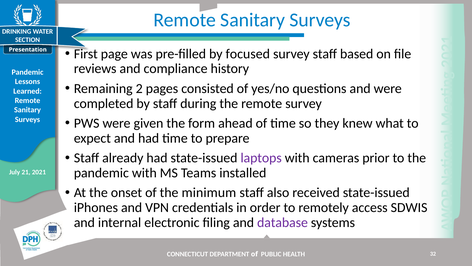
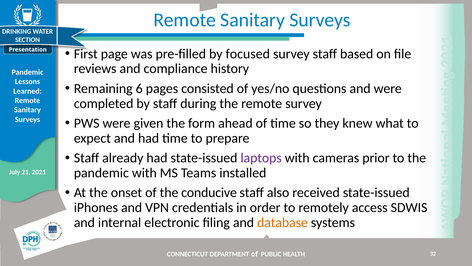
Remaining 2: 2 -> 6
minimum: minimum -> conducive
database colour: purple -> orange
